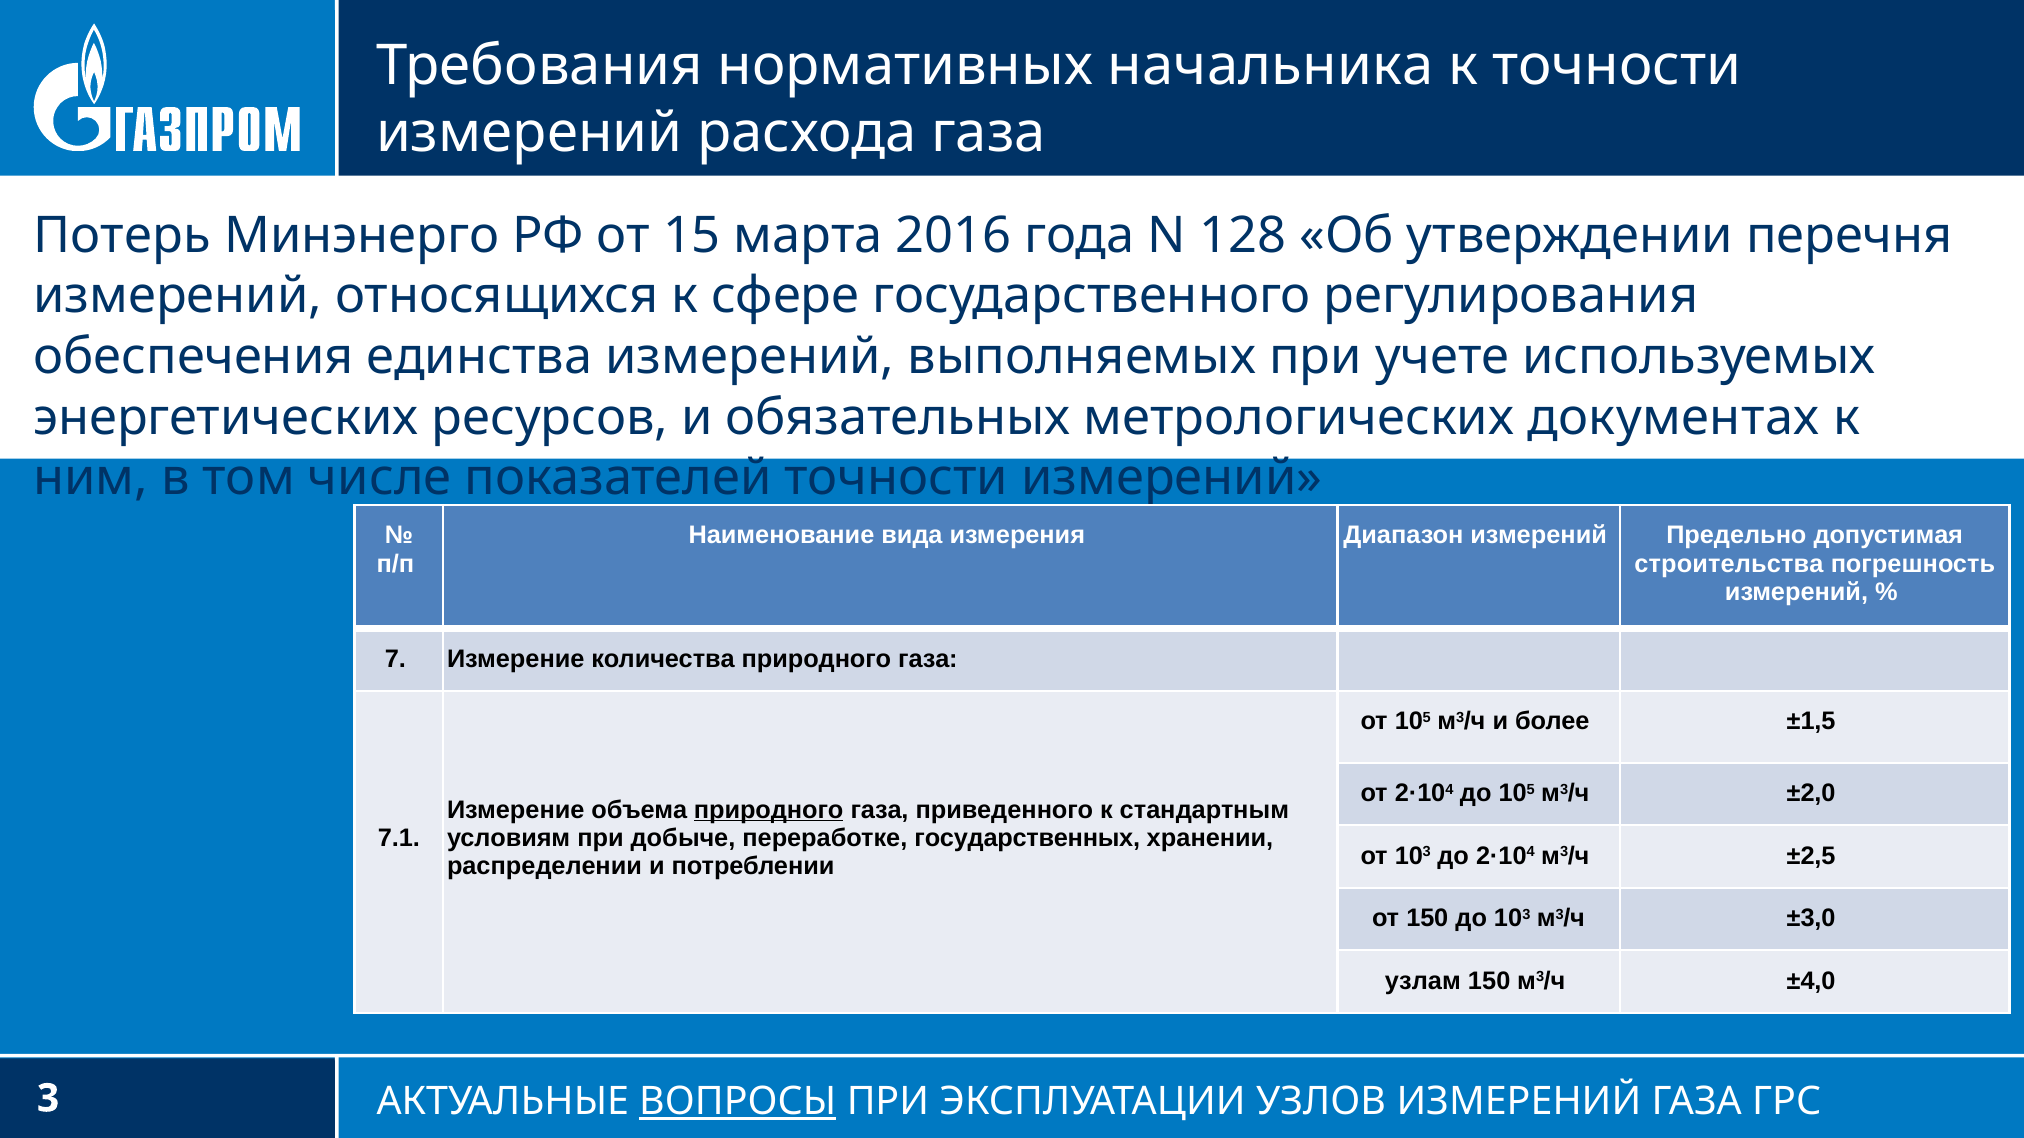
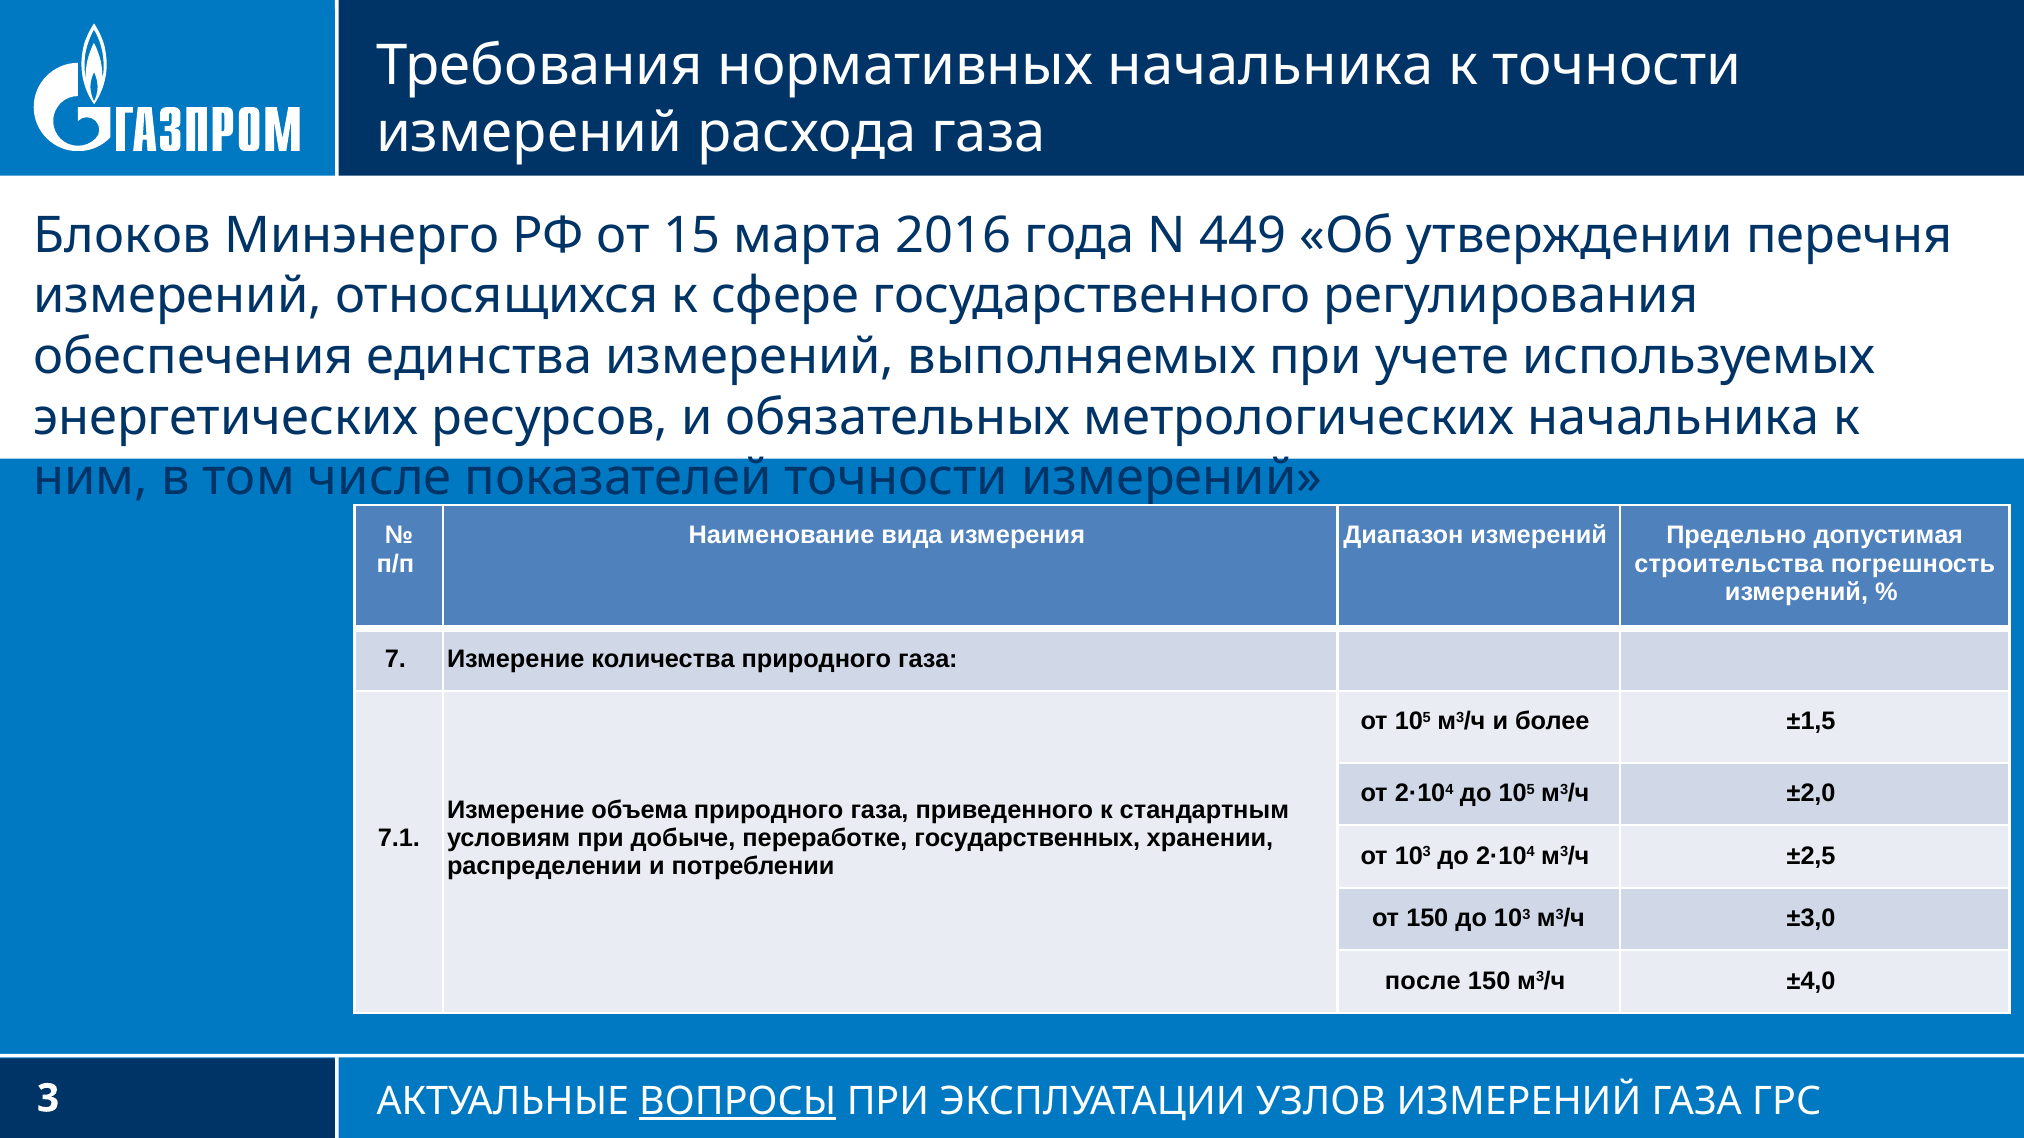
Потерь: Потерь -> Блоков
128: 128 -> 449
метрологических документах: документах -> начальника
природного at (769, 810) underline: present -> none
узлам: узлам -> после
